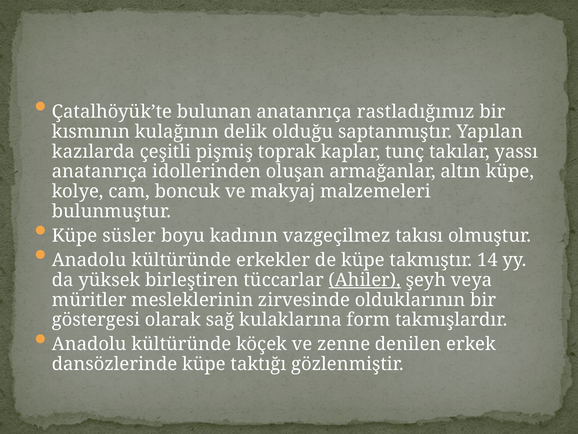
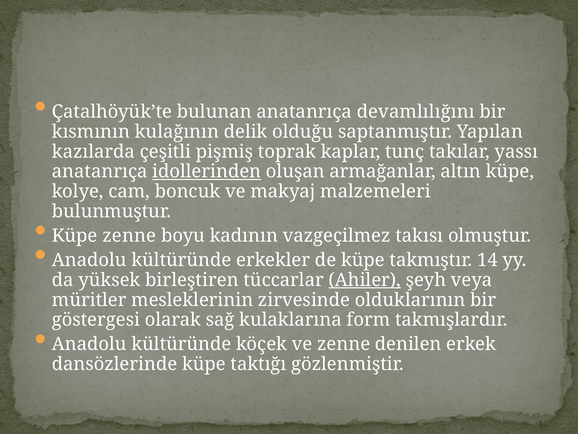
rastladığımız: rastladığımız -> devamlılığını
idollerinden underline: none -> present
Küpe süsler: süsler -> zenne
